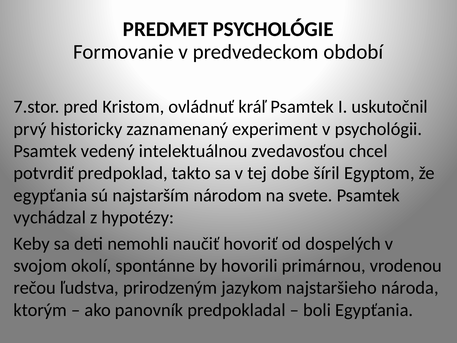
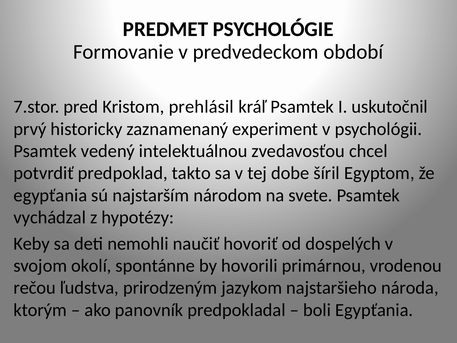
ovládnuť: ovládnuť -> prehlásil
